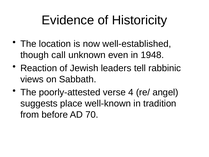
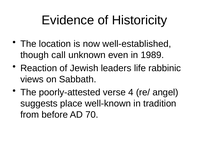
1948: 1948 -> 1989
tell: tell -> life
